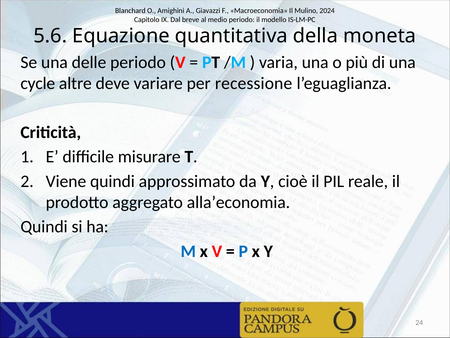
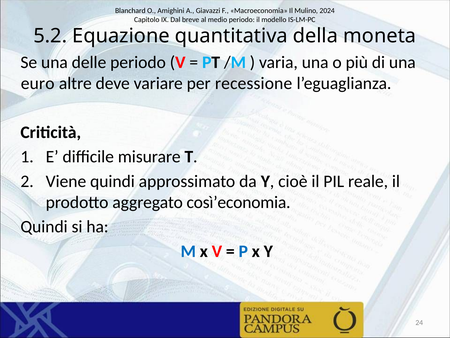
5.6: 5.6 -> 5.2
cycle: cycle -> euro
alla’economia: alla’economia -> così’economia
